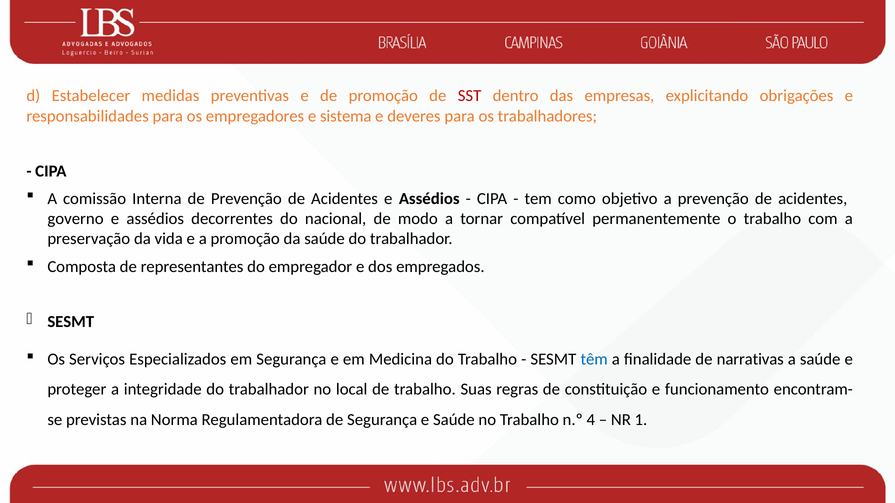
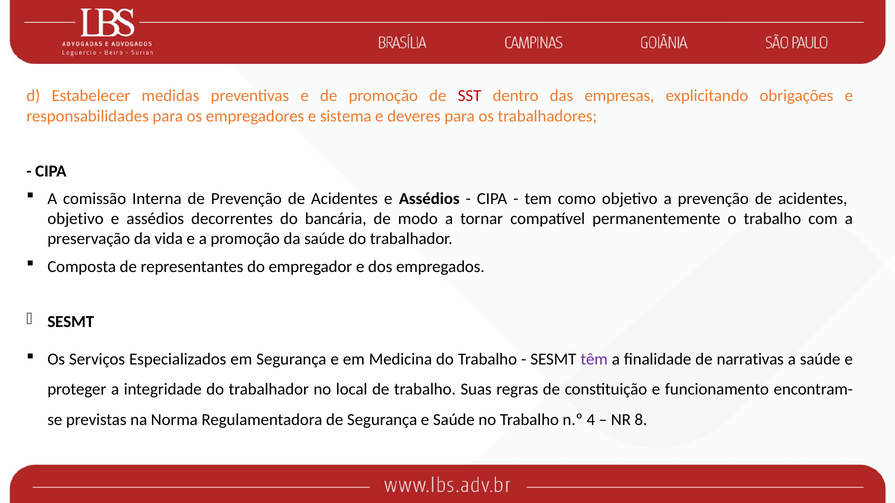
governo at (76, 219): governo -> objetivo
nacional: nacional -> bancária
têm colour: blue -> purple
1: 1 -> 8
